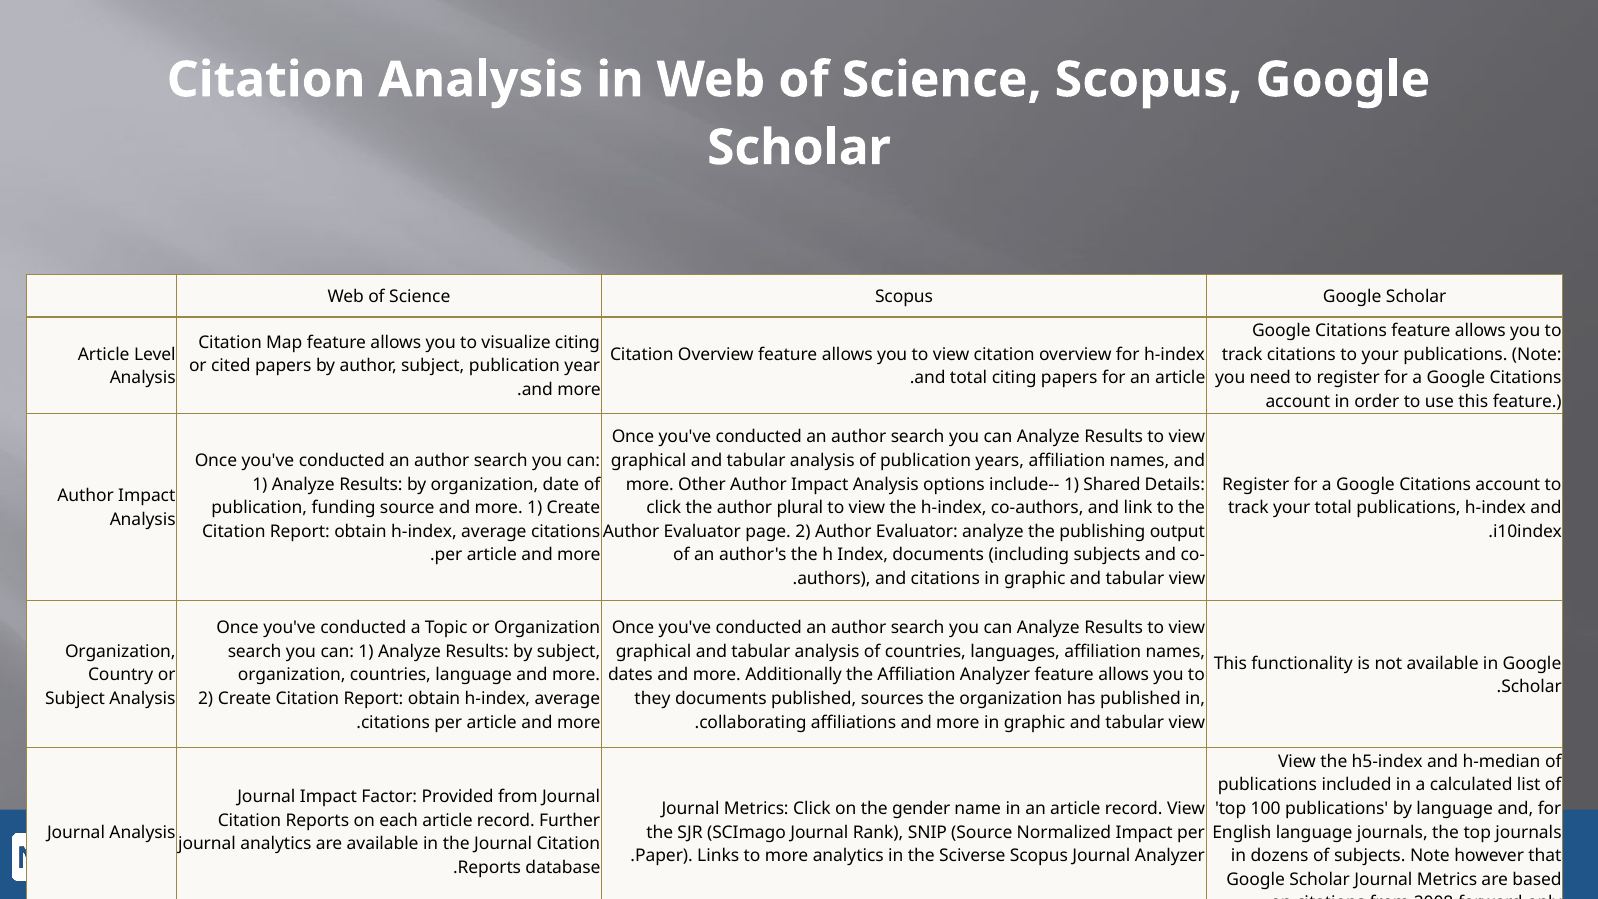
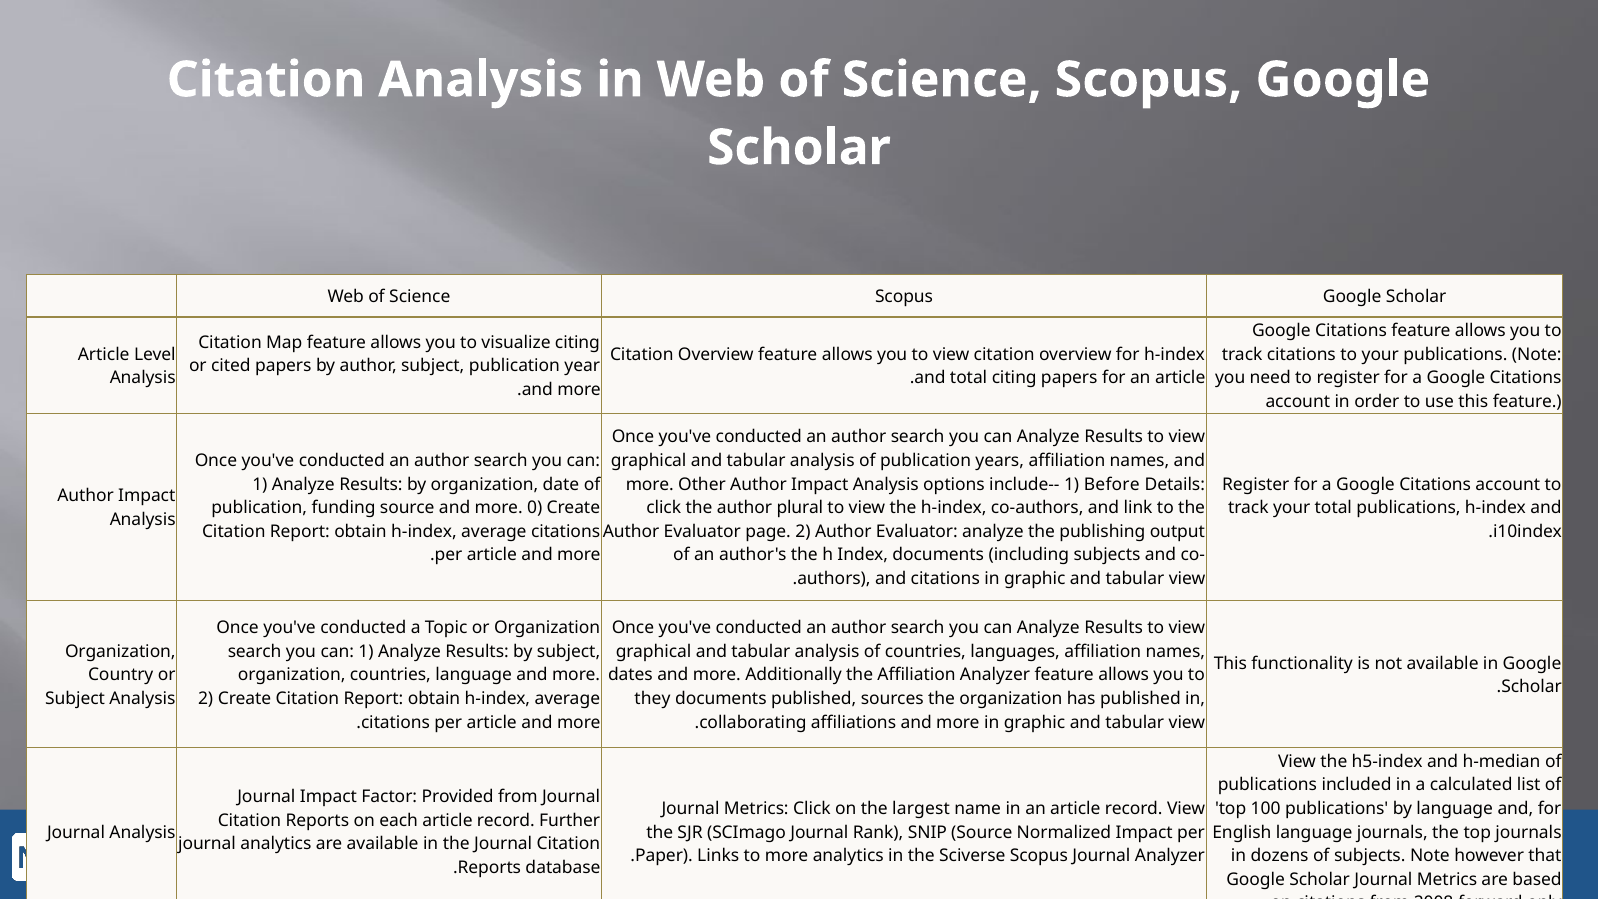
Shared: Shared -> Before
more 1: 1 -> 0
gender: gender -> largest
